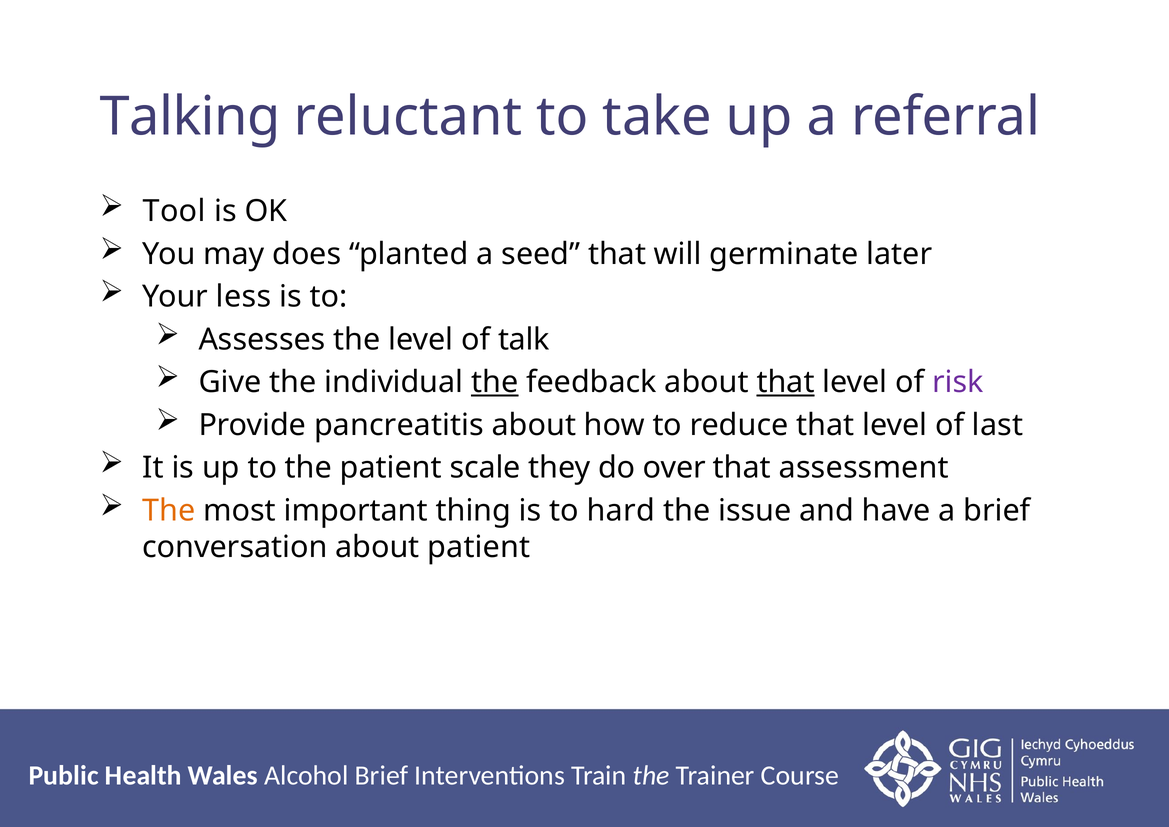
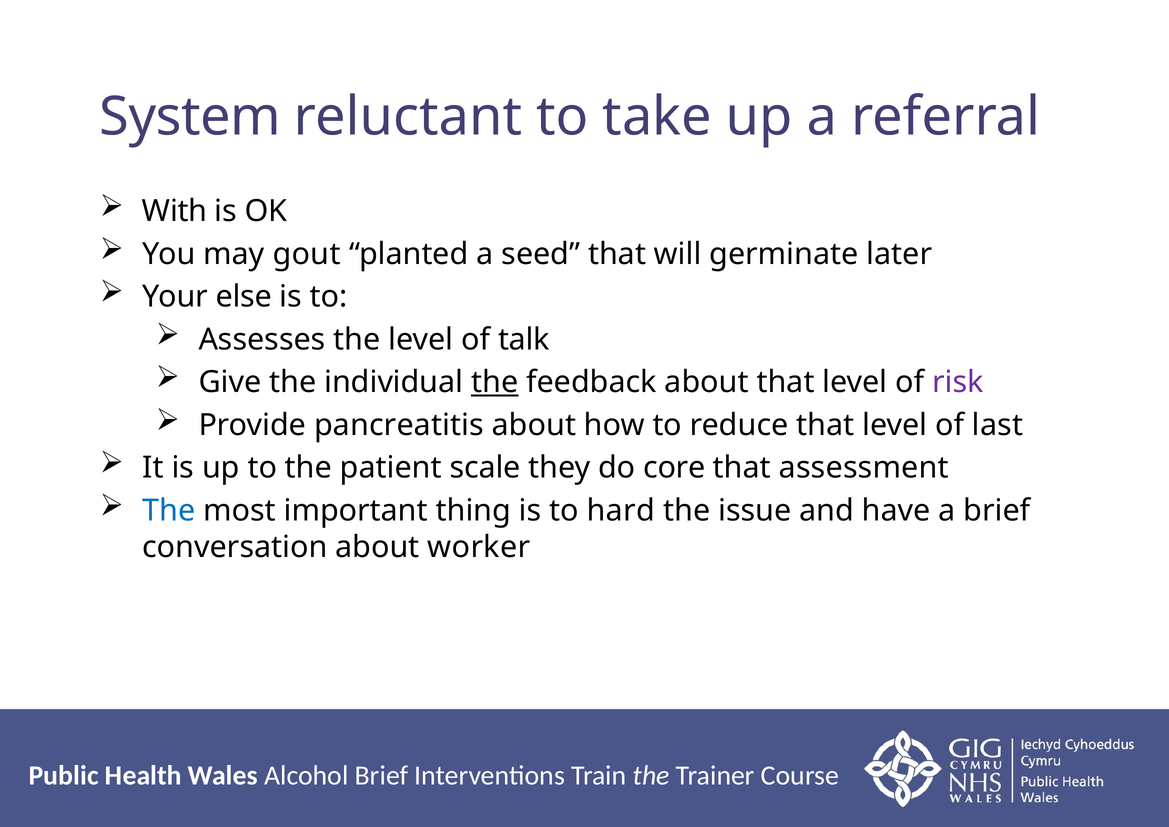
Talking: Talking -> System
Tool: Tool -> With
does: does -> gout
less: less -> else
that at (786, 382) underline: present -> none
over: over -> core
The at (169, 511) colour: orange -> blue
about patient: patient -> worker
